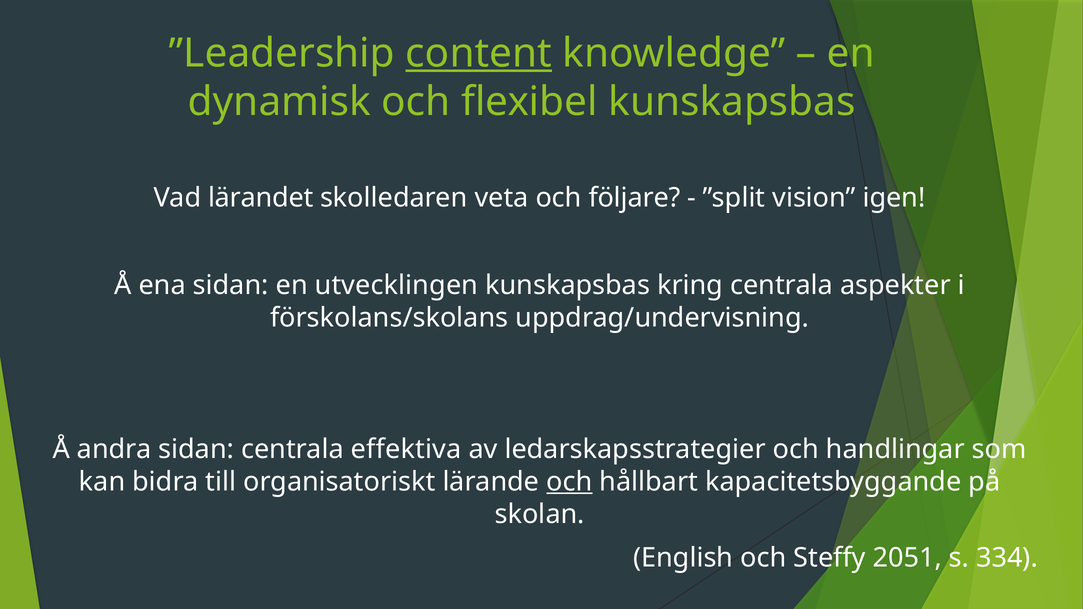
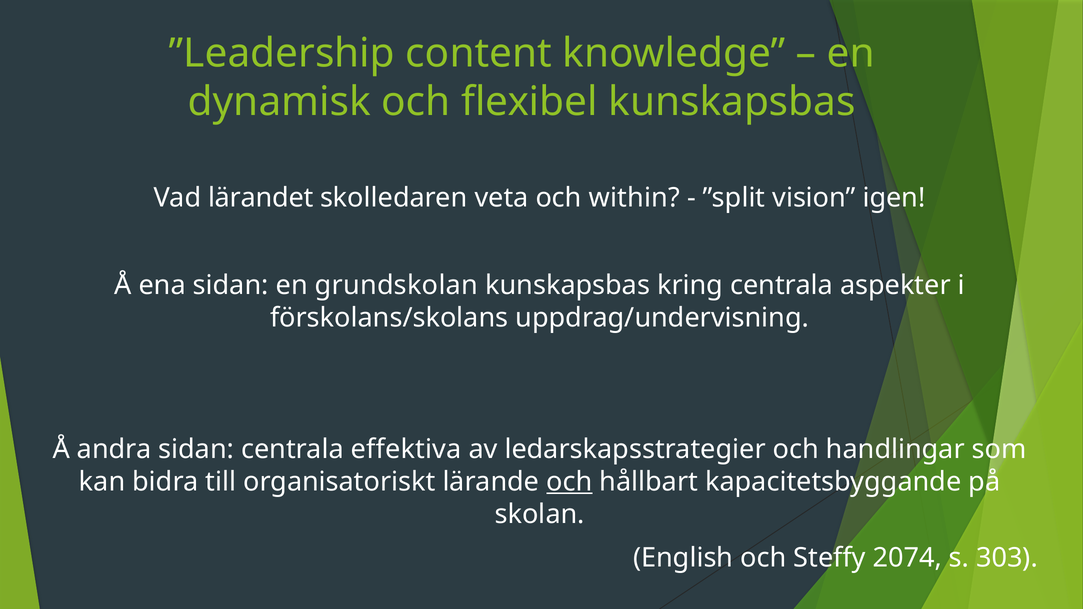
content underline: present -> none
följare: följare -> within
utvecklingen: utvecklingen -> grundskolan
2051: 2051 -> 2074
334: 334 -> 303
